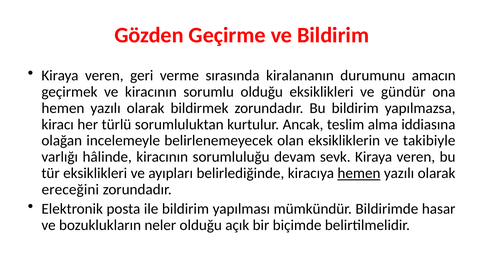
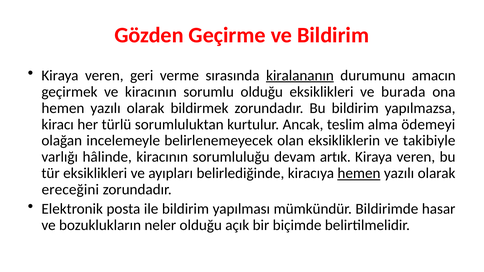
kiralananın underline: none -> present
gündür: gündür -> burada
iddiasına: iddiasına -> ödemeyi
sevk: sevk -> artık
